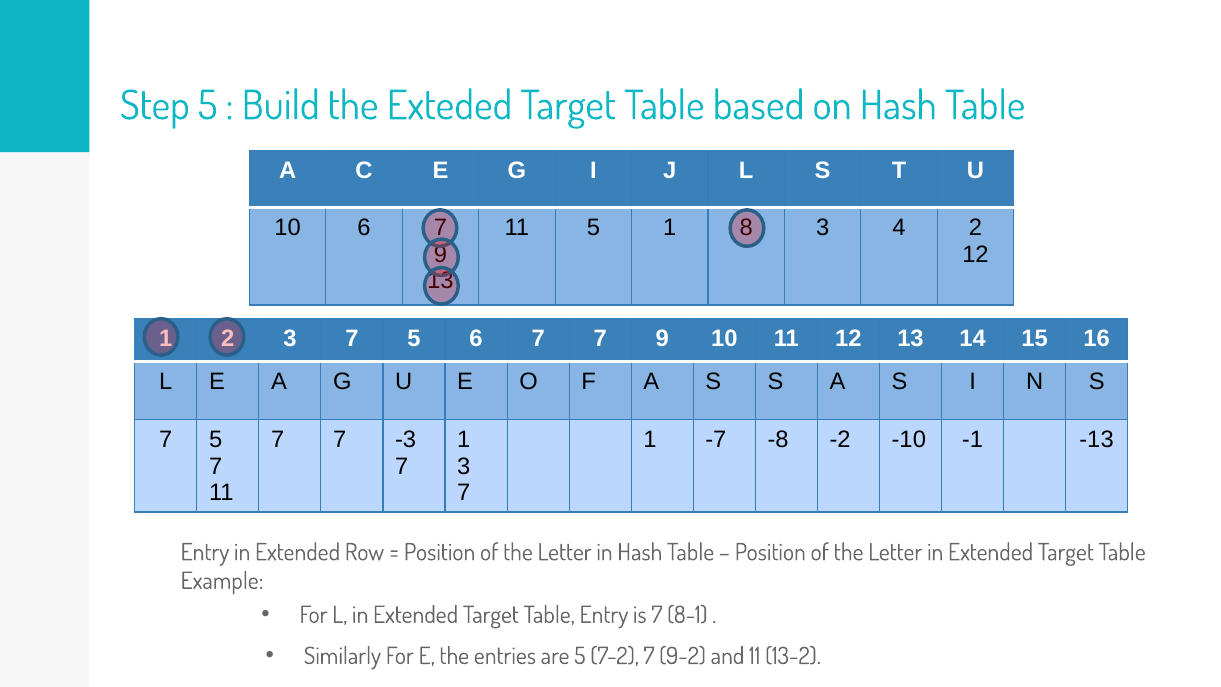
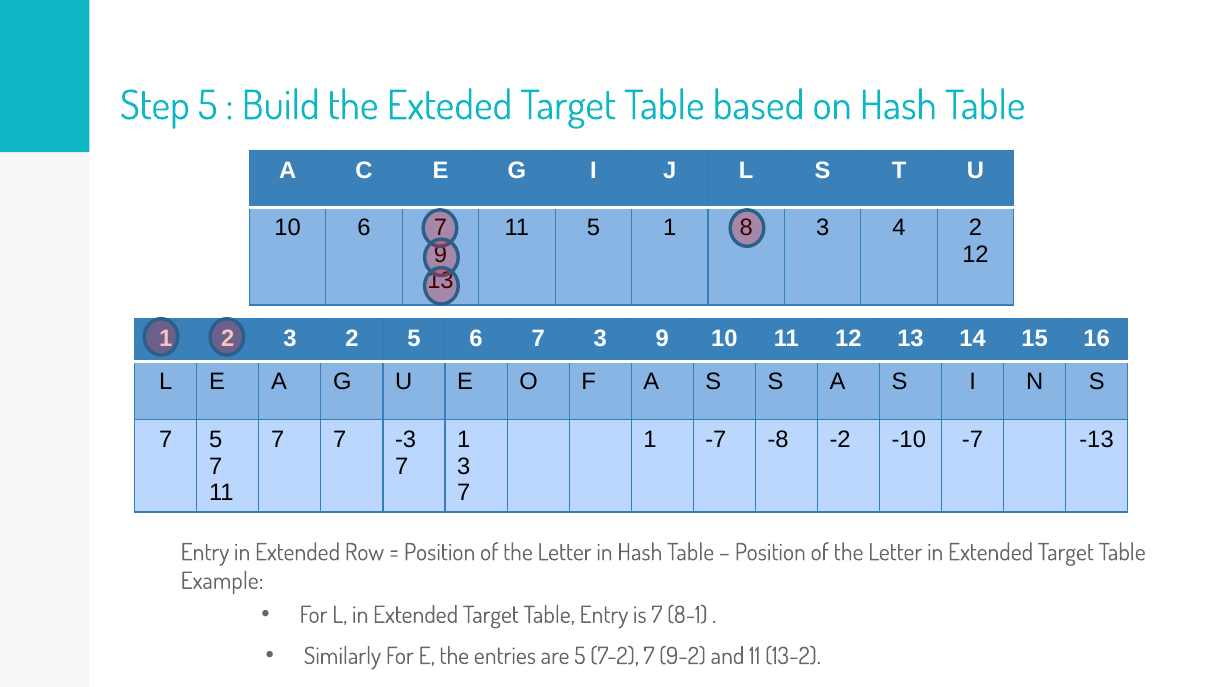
7 at (352, 338): 7 -> 2
6 7 7: 7 -> 3
-10 -1: -1 -> -7
